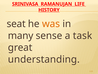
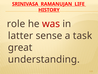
seat: seat -> role
was colour: orange -> red
many: many -> latter
